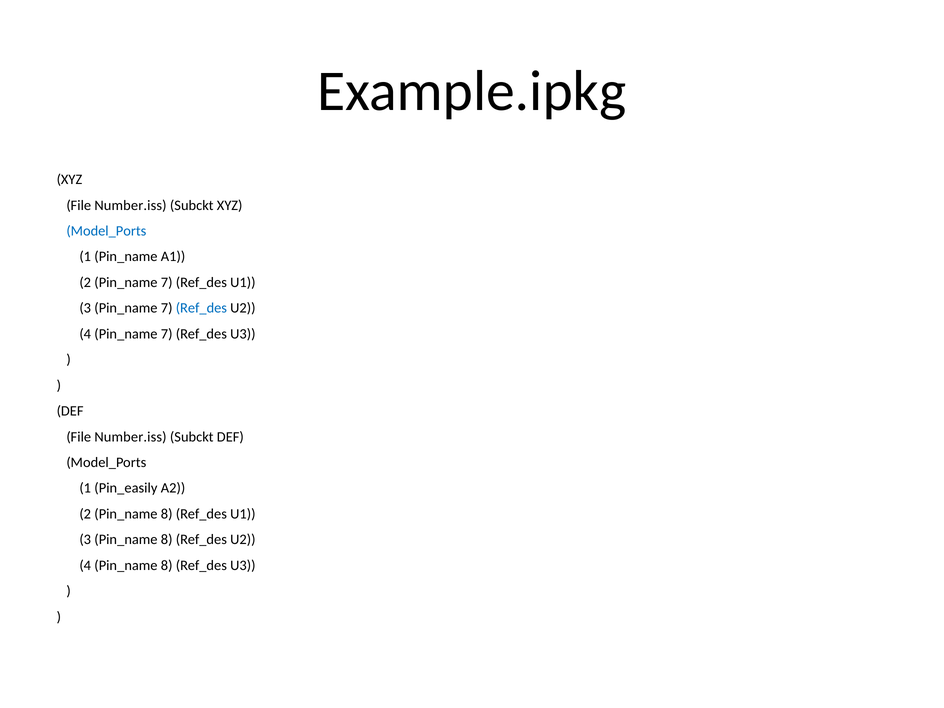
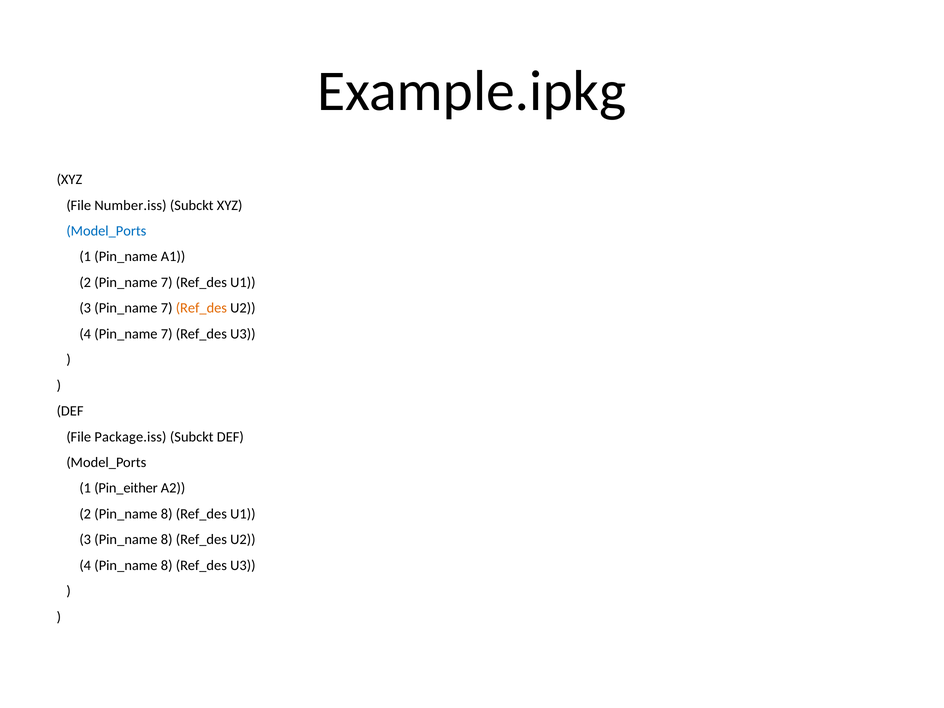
Ref_des at (201, 308) colour: blue -> orange
Number.iss at (130, 437): Number.iss -> Package.iss
Pin_easily: Pin_easily -> Pin_either
